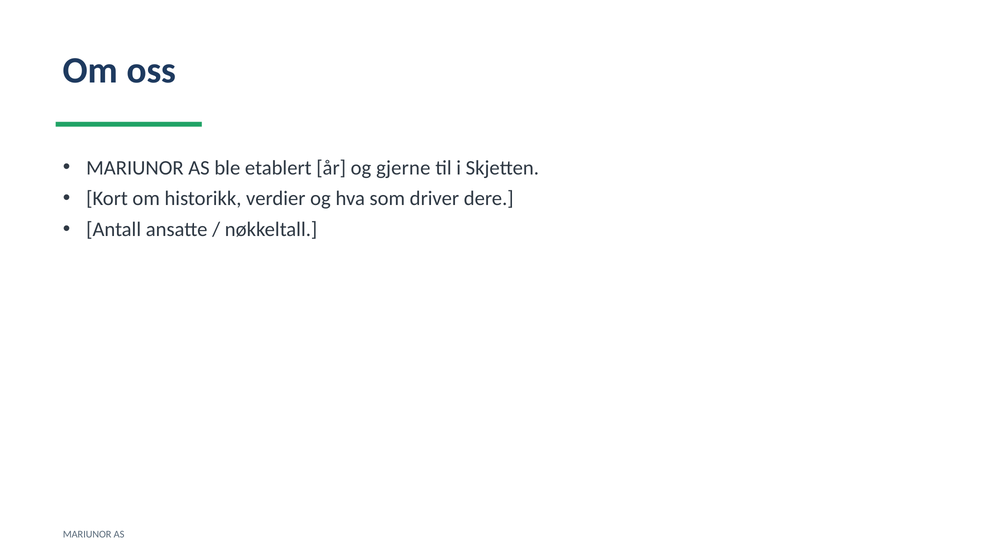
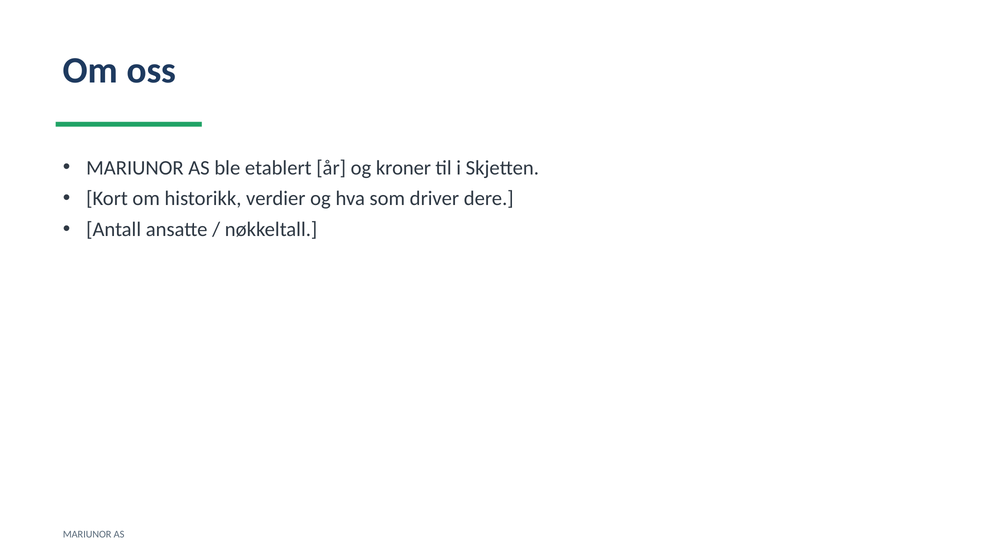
gjerne: gjerne -> kroner
